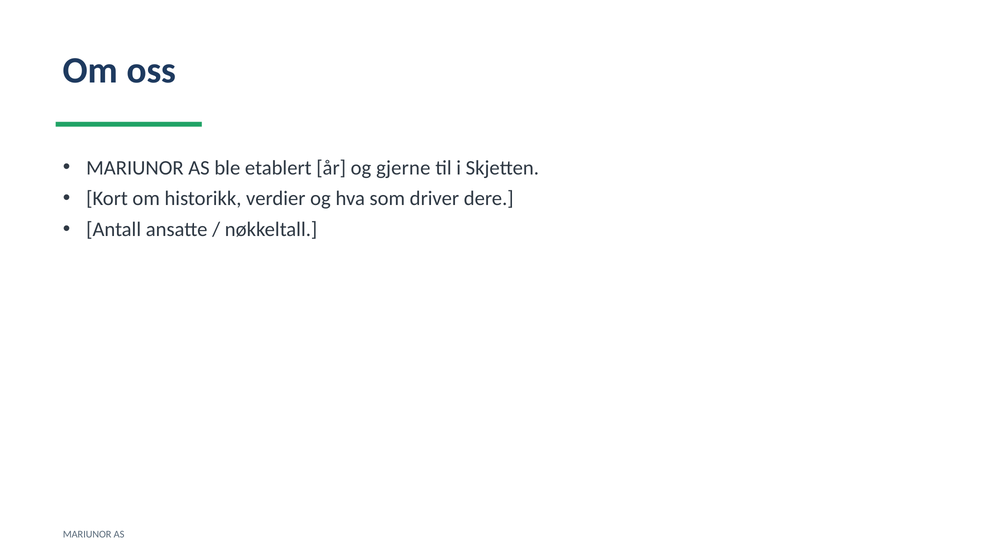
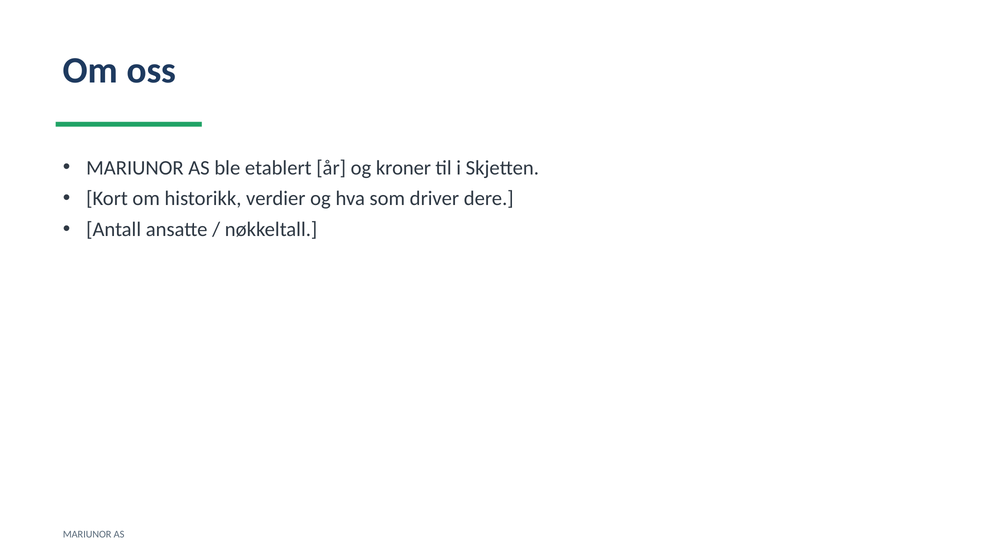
gjerne: gjerne -> kroner
